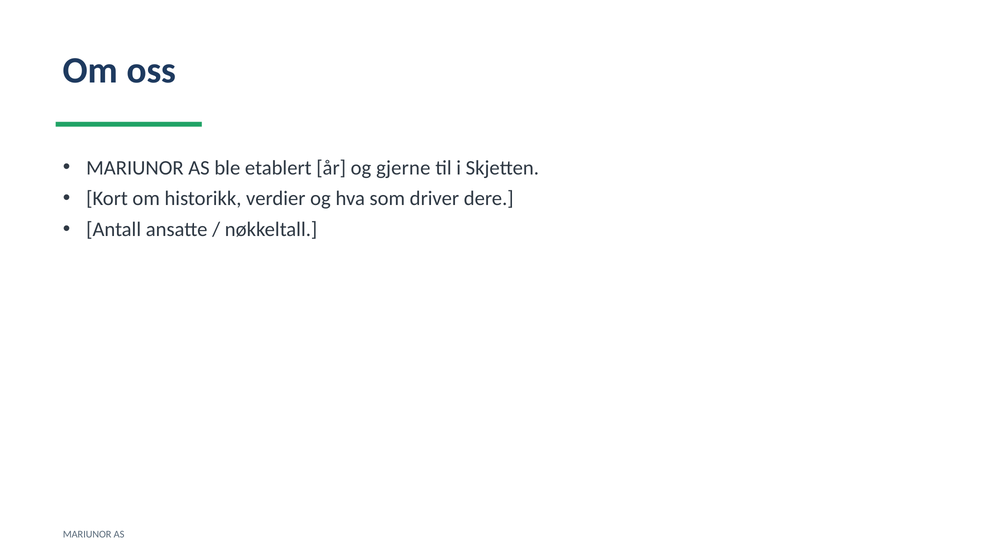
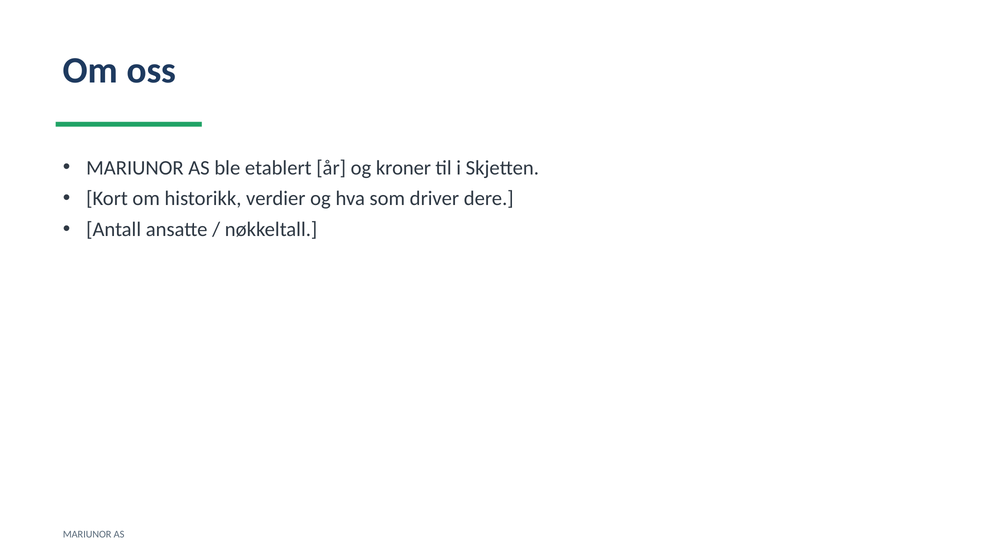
gjerne: gjerne -> kroner
